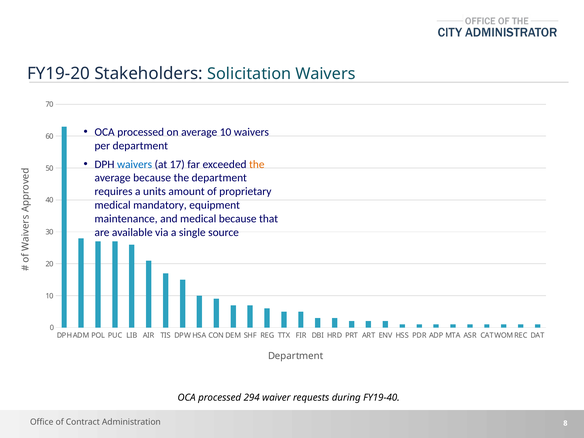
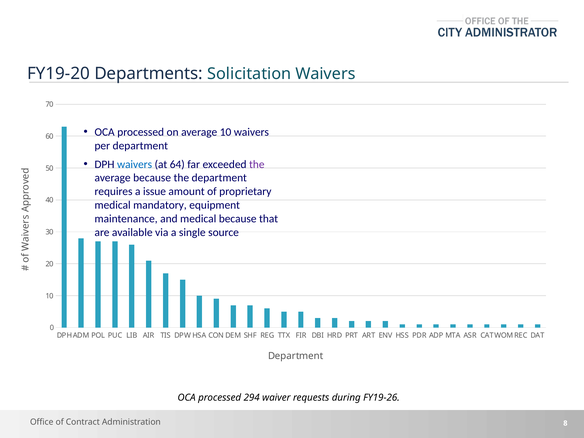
Stakeholders: Stakeholders -> Departments
17: 17 -> 64
the at (257, 164) colour: orange -> purple
units: units -> issue
FY19-40: FY19-40 -> FY19-26
